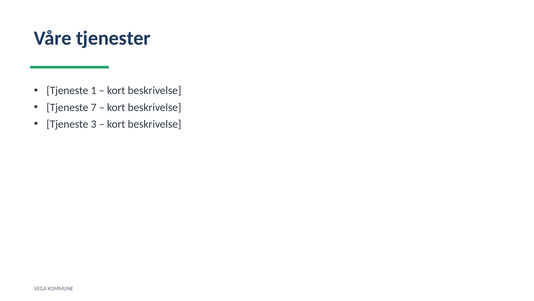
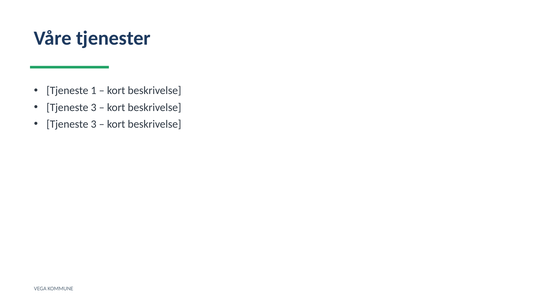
7 at (94, 107): 7 -> 3
